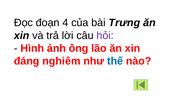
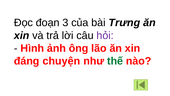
4: 4 -> 3
nghiêm: nghiêm -> chuyện
thế colour: blue -> green
